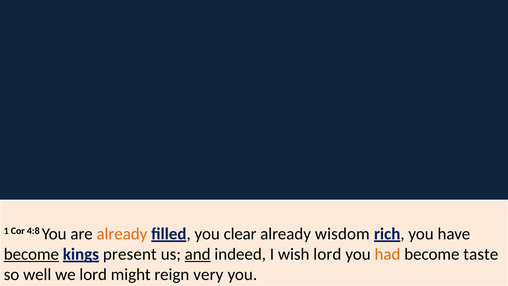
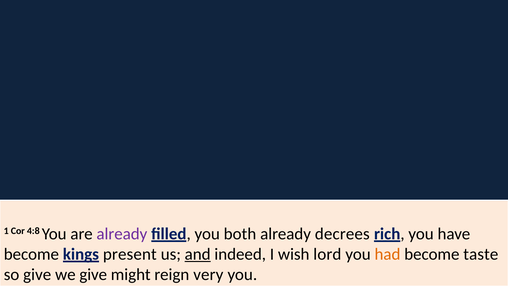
already at (122, 234) colour: orange -> purple
clear: clear -> both
wisdom: wisdom -> decrees
become at (31, 254) underline: present -> none
so well: well -> give
we lord: lord -> give
